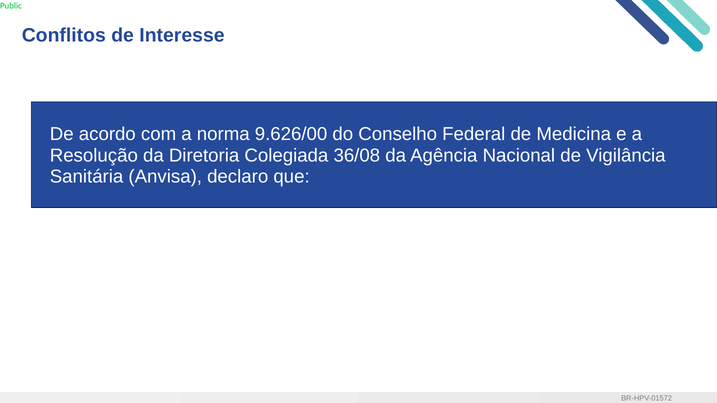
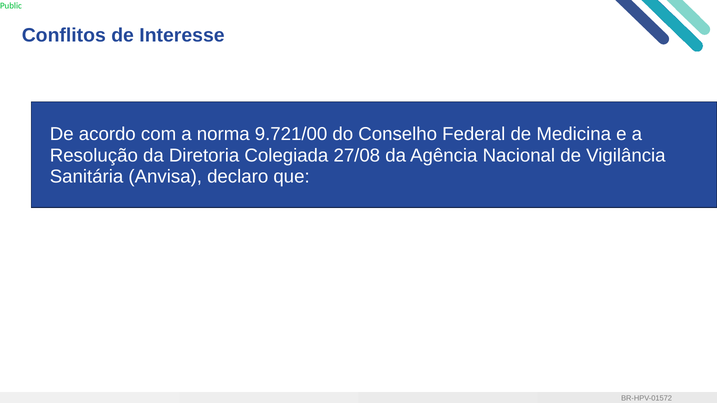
9.626/00: 9.626/00 -> 9.721/00
36/08: 36/08 -> 27/08
